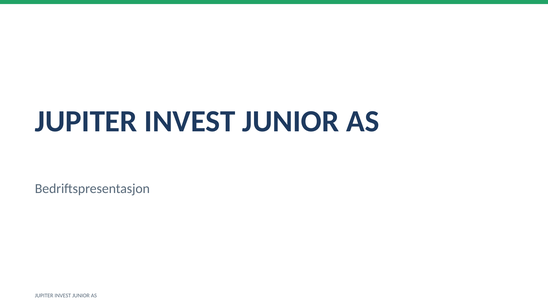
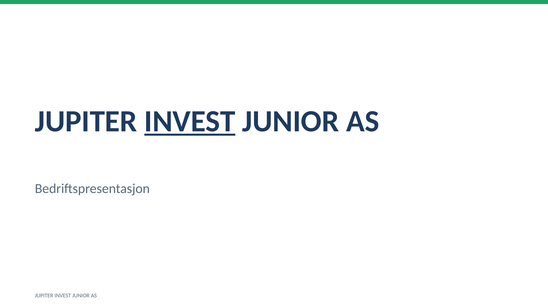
INVEST at (190, 122) underline: none -> present
